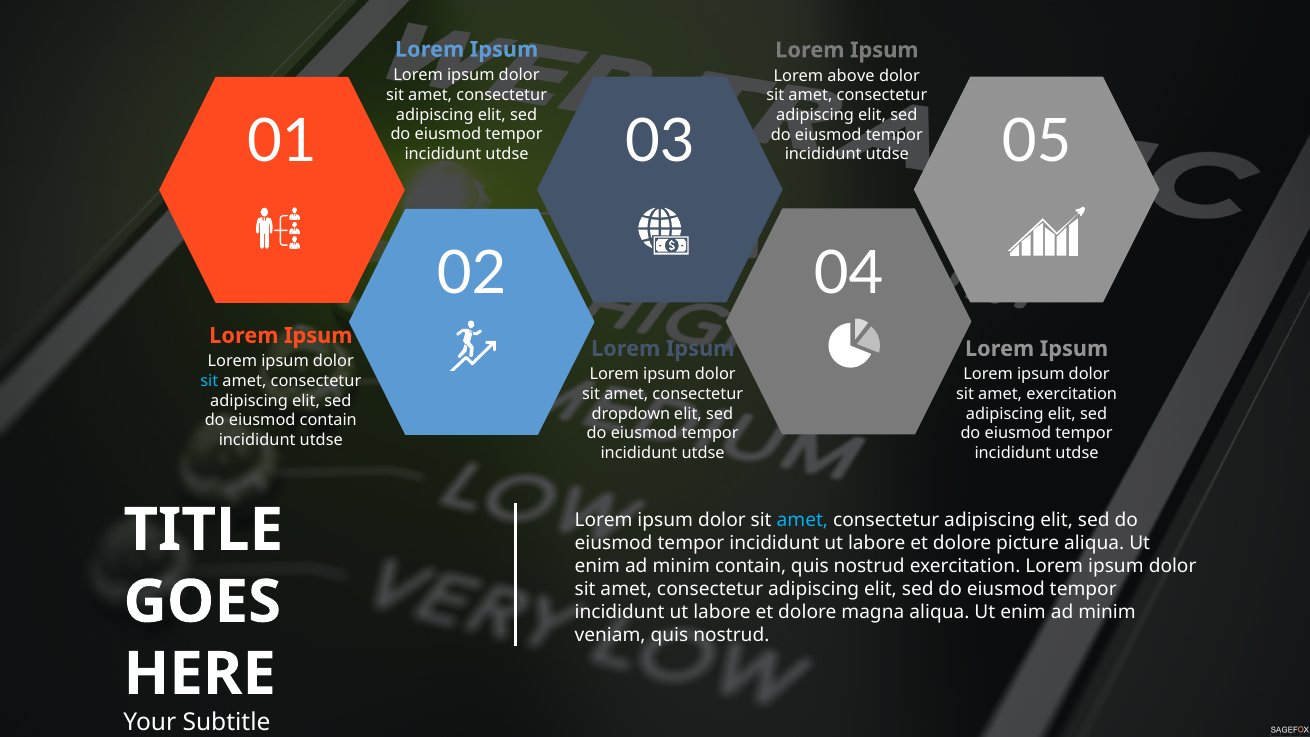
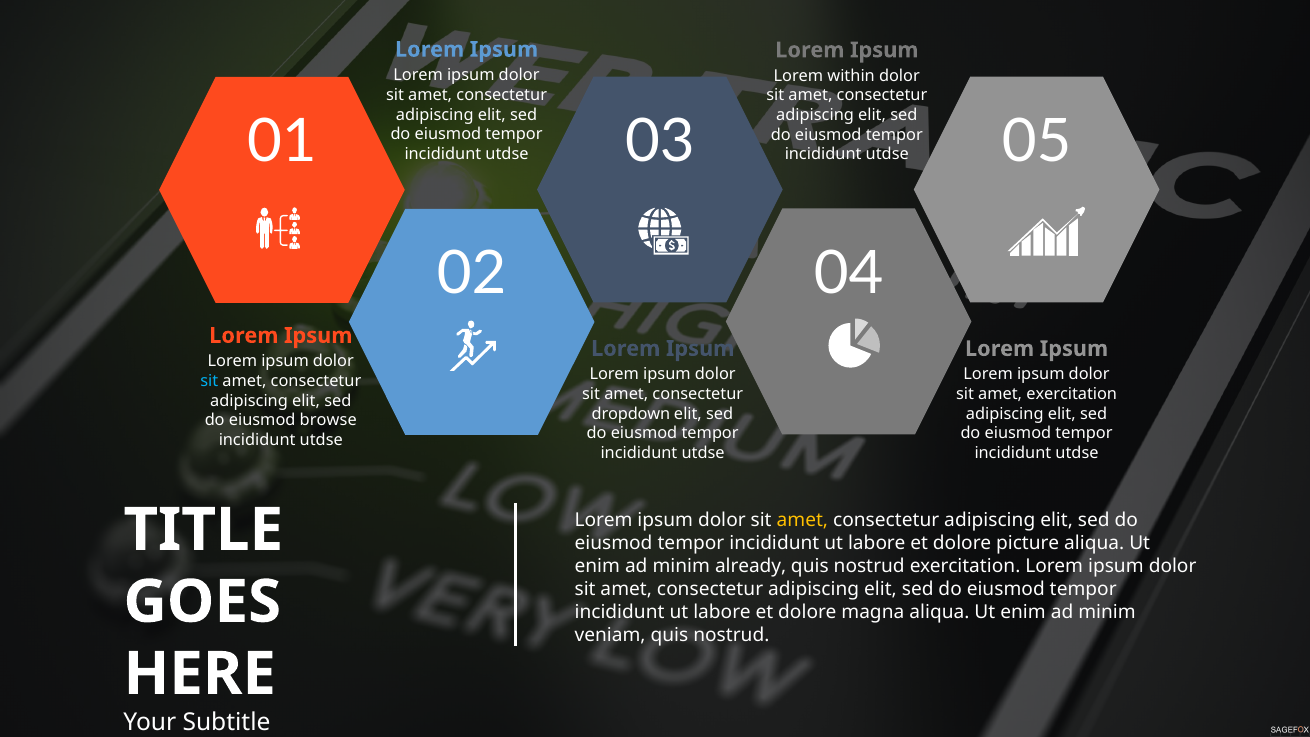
above: above -> within
eiusmod contain: contain -> browse
amet at (802, 520) colour: light blue -> yellow
minim contain: contain -> already
